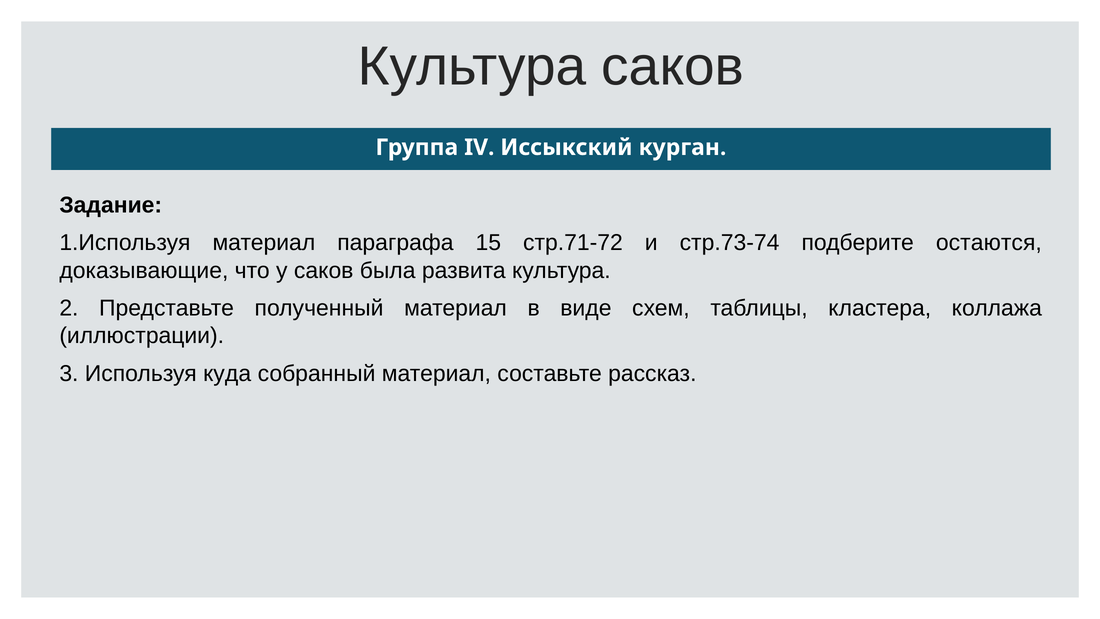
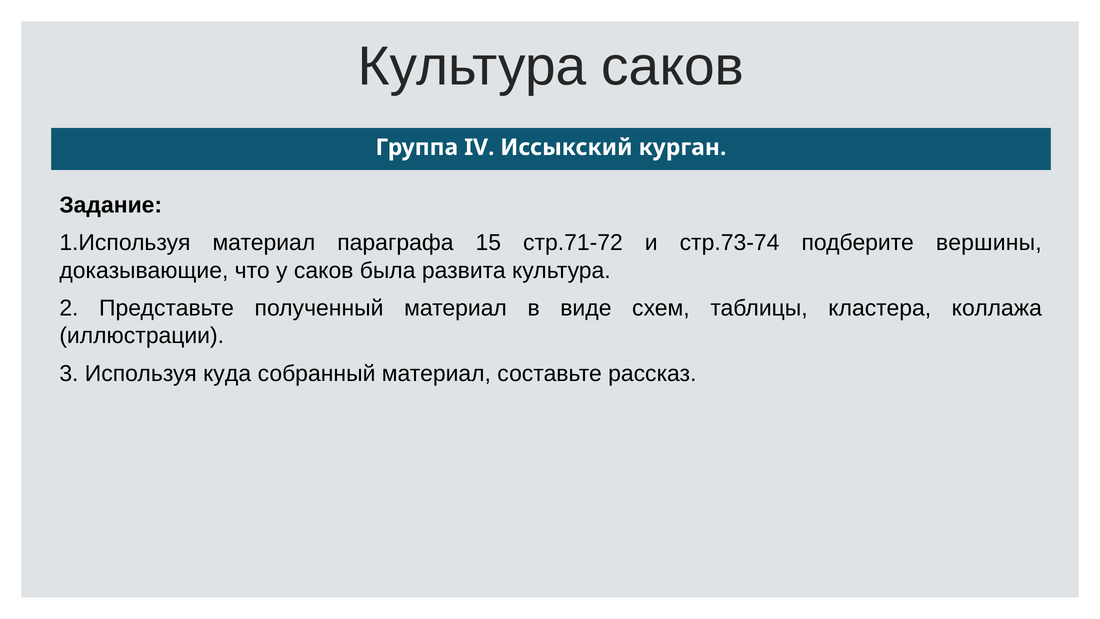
остаются: остаются -> вершины
